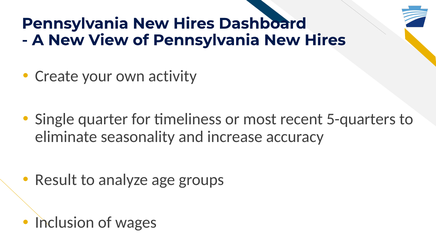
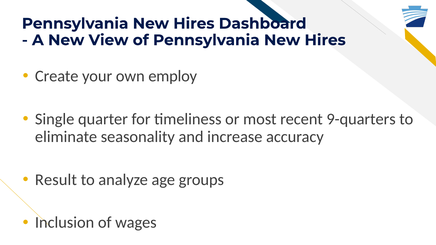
activity: activity -> employ
5-quarters: 5-quarters -> 9-quarters
